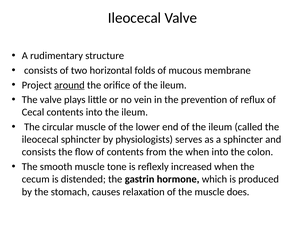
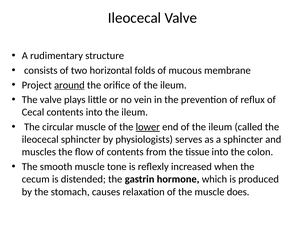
lower underline: none -> present
consists at (39, 152): consists -> muscles
the when: when -> tissue
